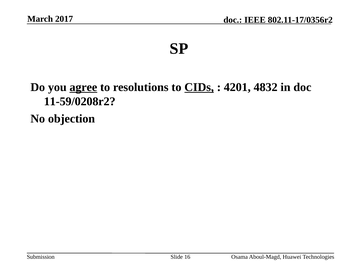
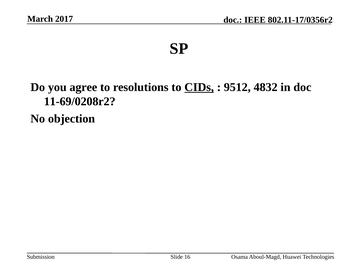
agree underline: present -> none
4201: 4201 -> 9512
11-59/0208r2: 11-59/0208r2 -> 11-69/0208r2
